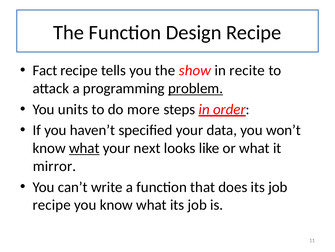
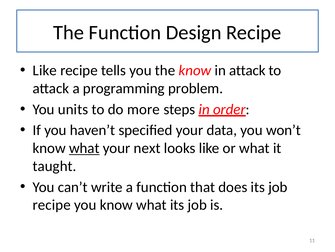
Fact at (45, 70): Fact -> Like
the show: show -> know
in recite: recite -> attack
problem underline: present -> none
mirror: mirror -> taught
